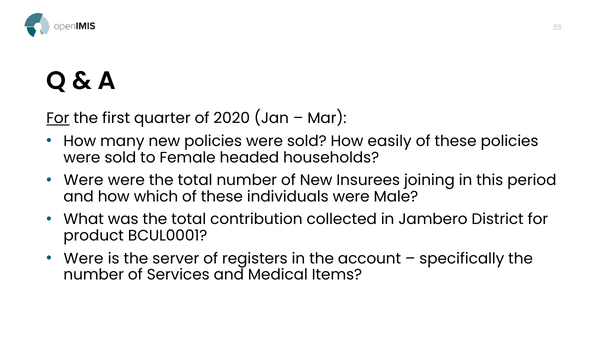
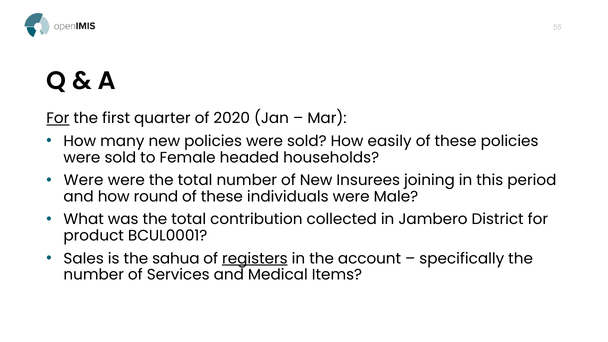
which: which -> round
Were at (84, 259): Were -> Sales
server: server -> sahua
registers underline: none -> present
